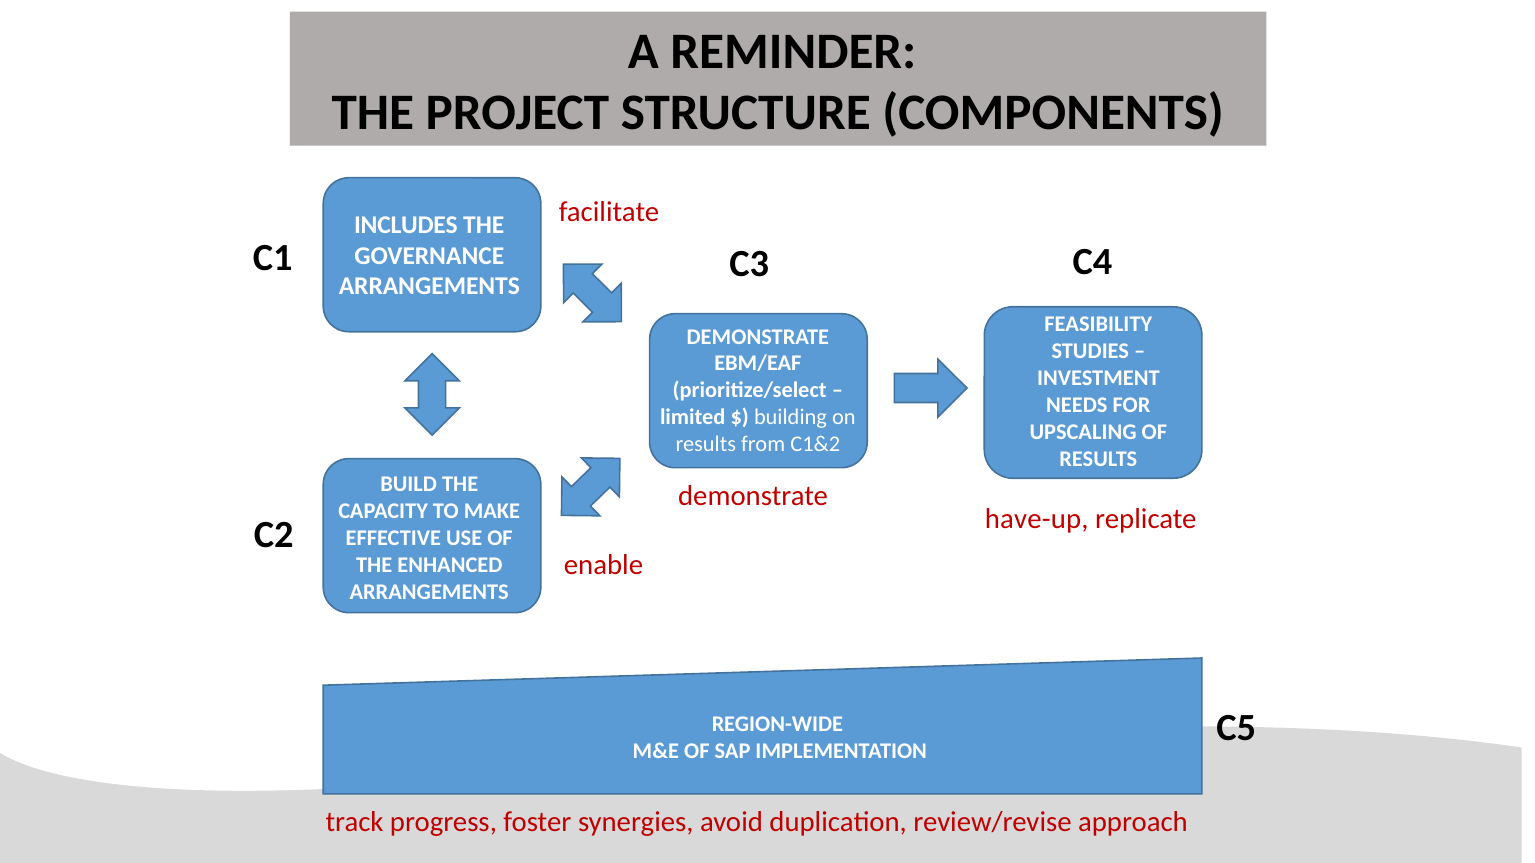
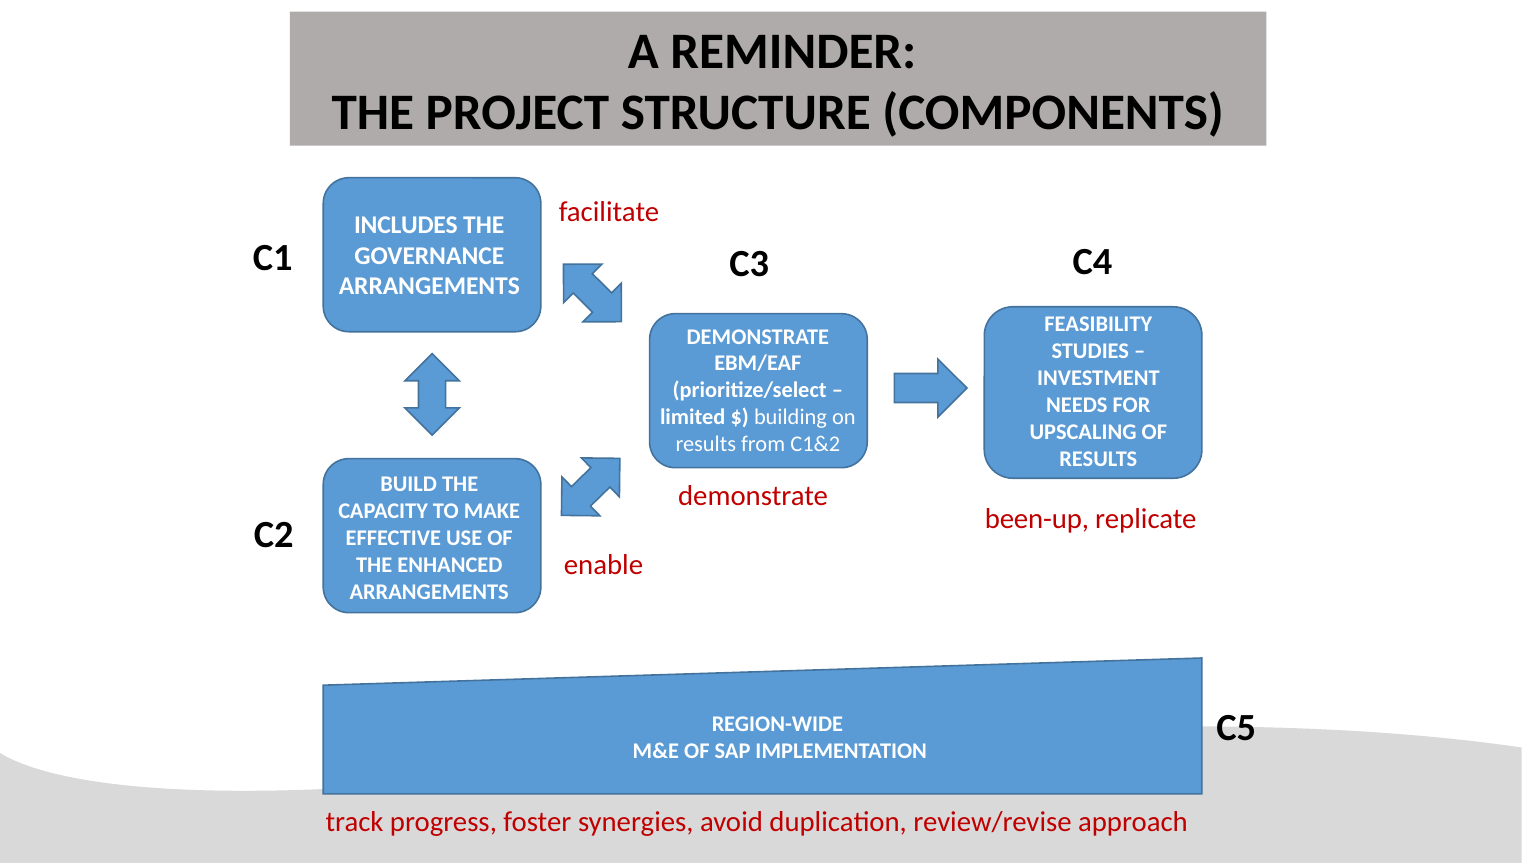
have-up: have-up -> been-up
